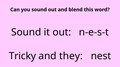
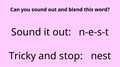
they: they -> stop
